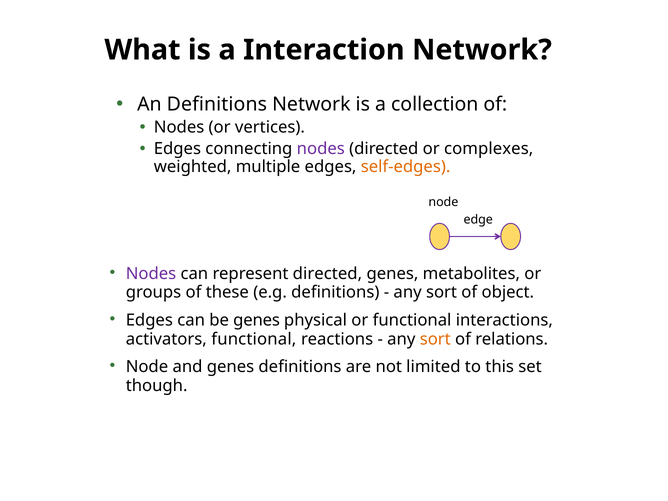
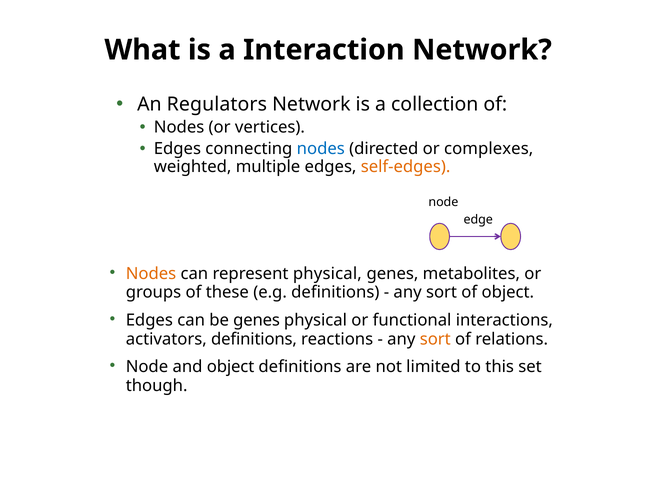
An Definitions: Definitions -> Regulators
nodes at (321, 149) colour: purple -> blue
Nodes at (151, 274) colour: purple -> orange
represent directed: directed -> physical
activators functional: functional -> definitions
and genes: genes -> object
